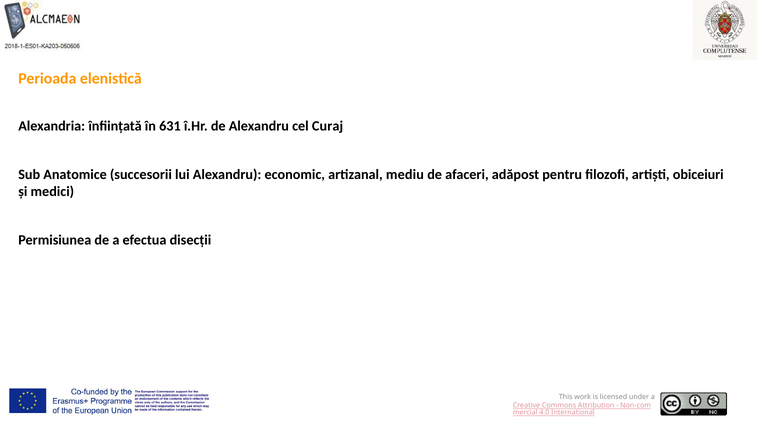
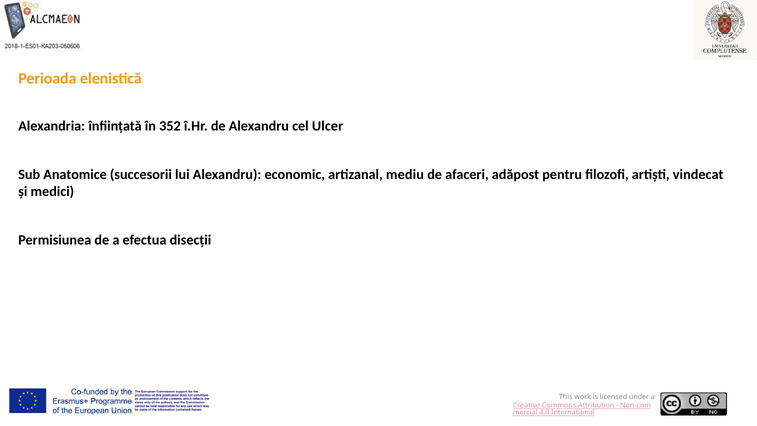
631: 631 -> 352
Curaj: Curaj -> Ulcer
obiceiuri: obiceiuri -> vindecat
